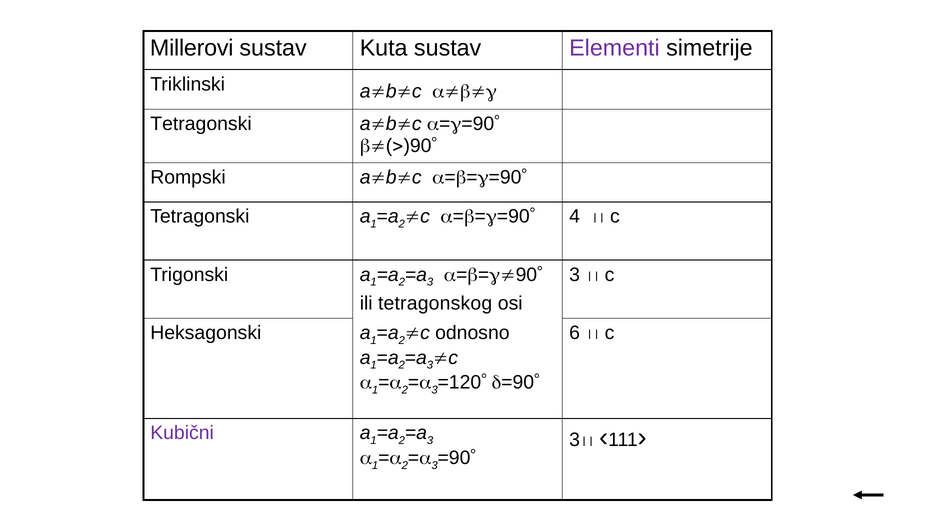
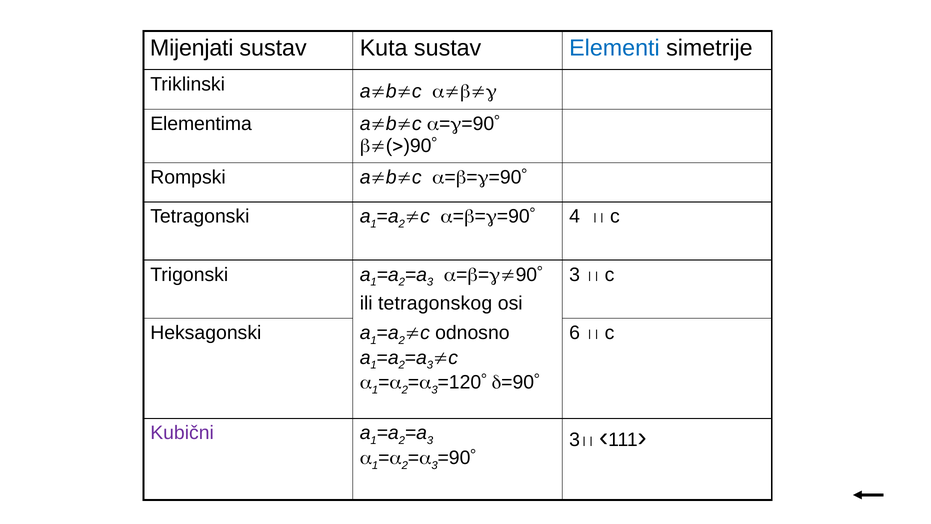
Millerovi: Millerovi -> Mijenjati
Elementi colour: purple -> blue
Tetragonski at (201, 124): Tetragonski -> Elementima
